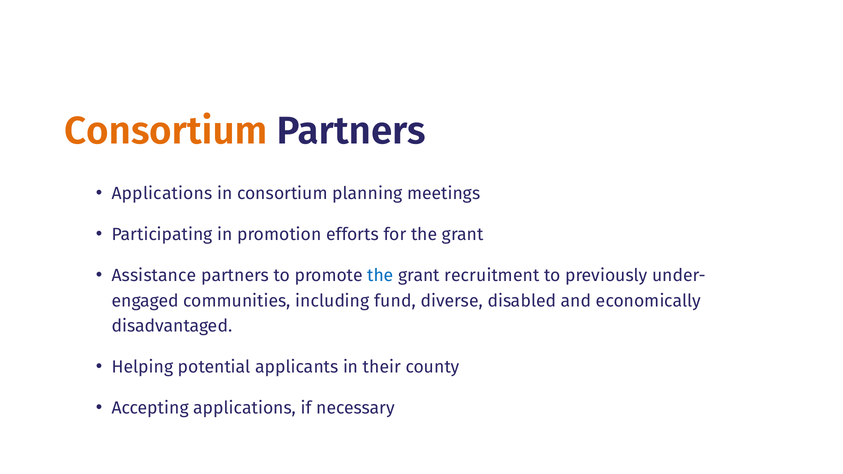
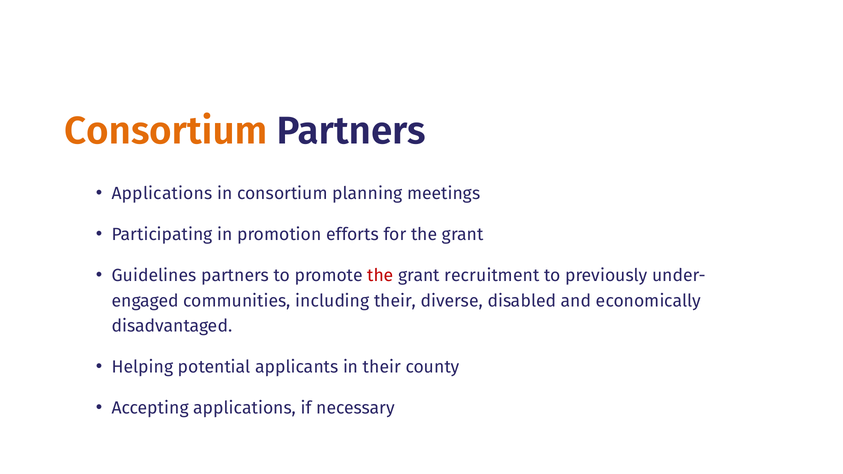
Assistance: Assistance -> Guidelines
the at (380, 276) colour: blue -> red
including fund: fund -> their
